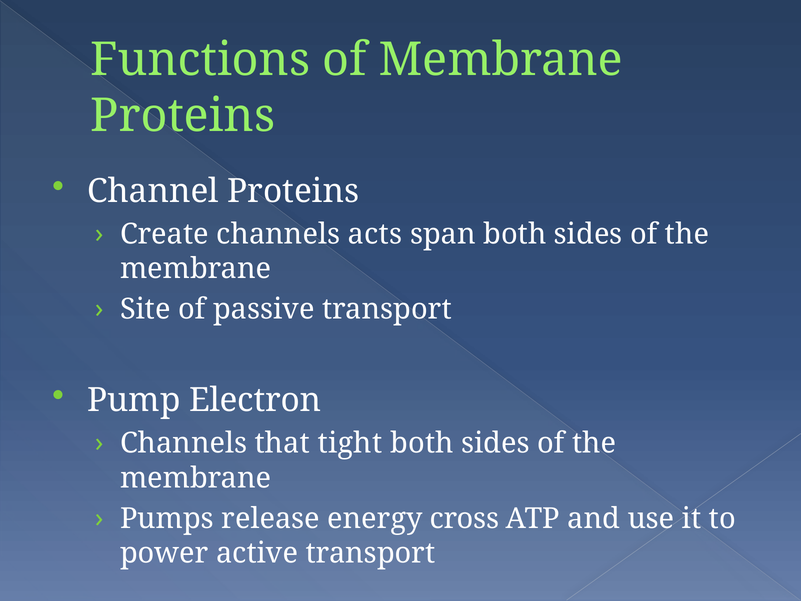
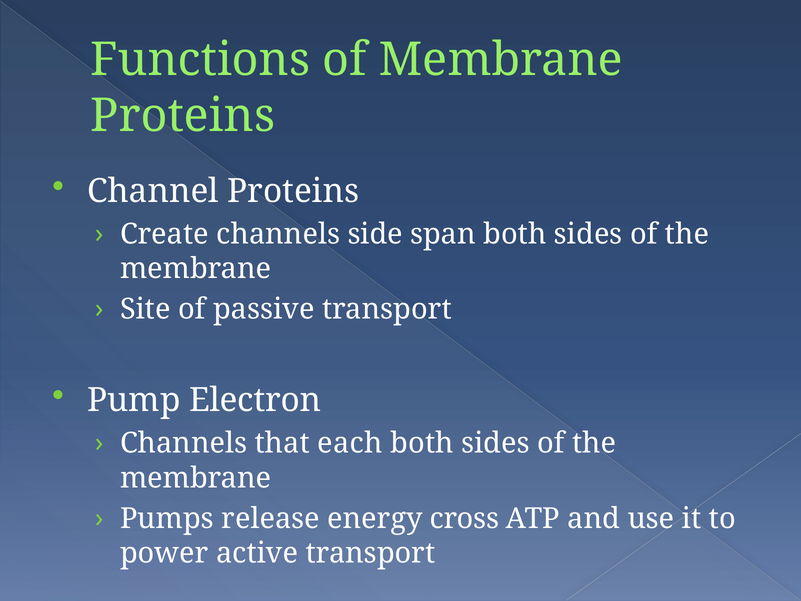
acts: acts -> side
tight: tight -> each
